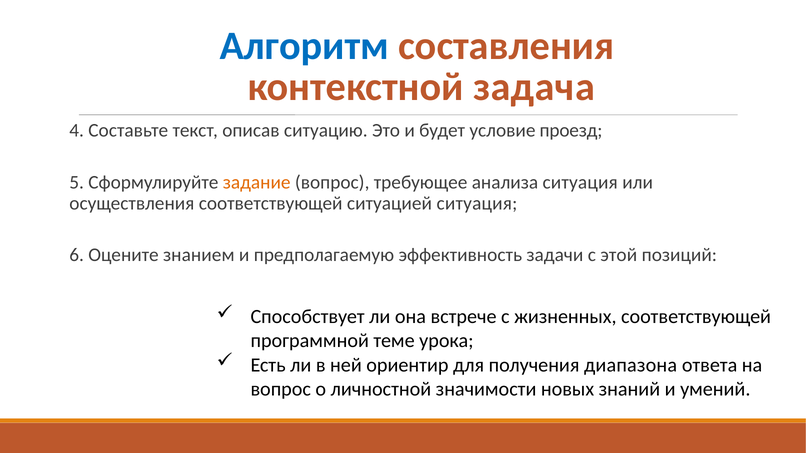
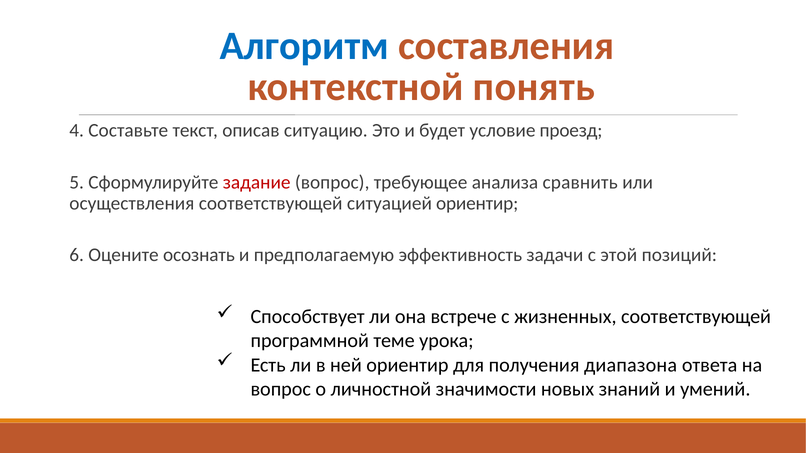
задача: задача -> понять
задание colour: orange -> red
анализа ситуация: ситуация -> сравнить
ситуацией ситуация: ситуация -> ориентир
знанием: знанием -> осознать
